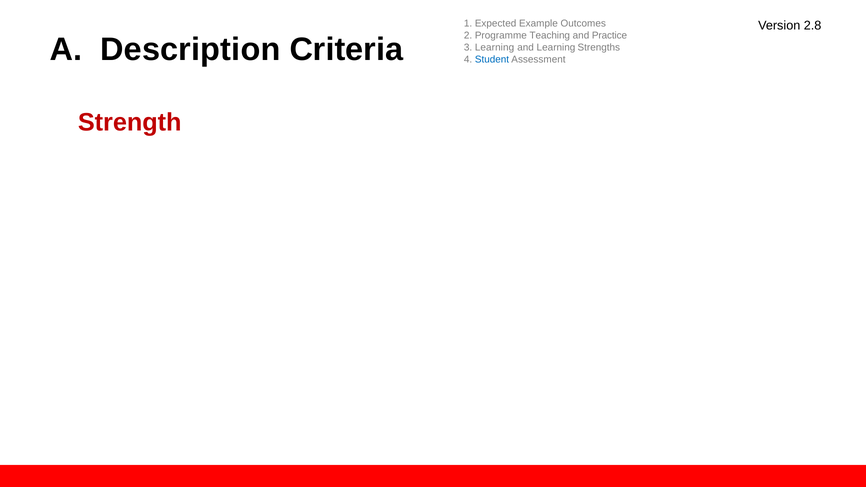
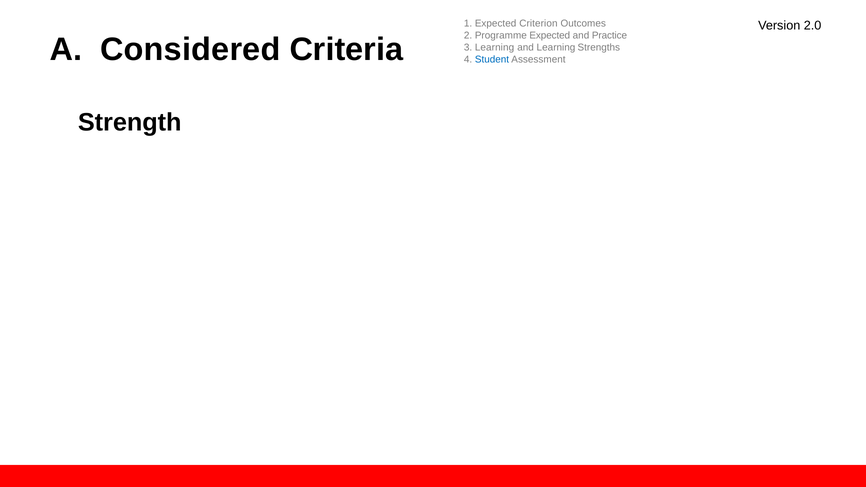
Example: Example -> Criterion
2.8: 2.8 -> 2.0
Programme Teaching: Teaching -> Expected
Description: Description -> Considered
Strength colour: red -> black
